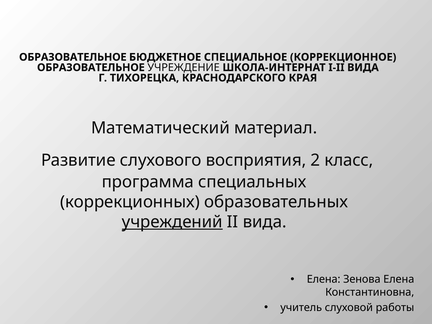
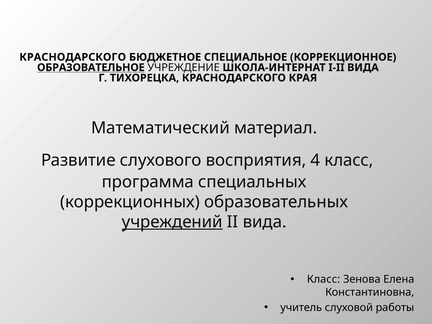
ОБРАЗОВАТЕЛЬНОЕ at (73, 57): ОБРАЗОВАТЕЛЬНОЕ -> КРАСНОДАРСКОГО
ОБРАЗОВАТЕЛЬНОЕ at (91, 68) underline: none -> present
2: 2 -> 4
Елена at (324, 279): Елена -> Класс
